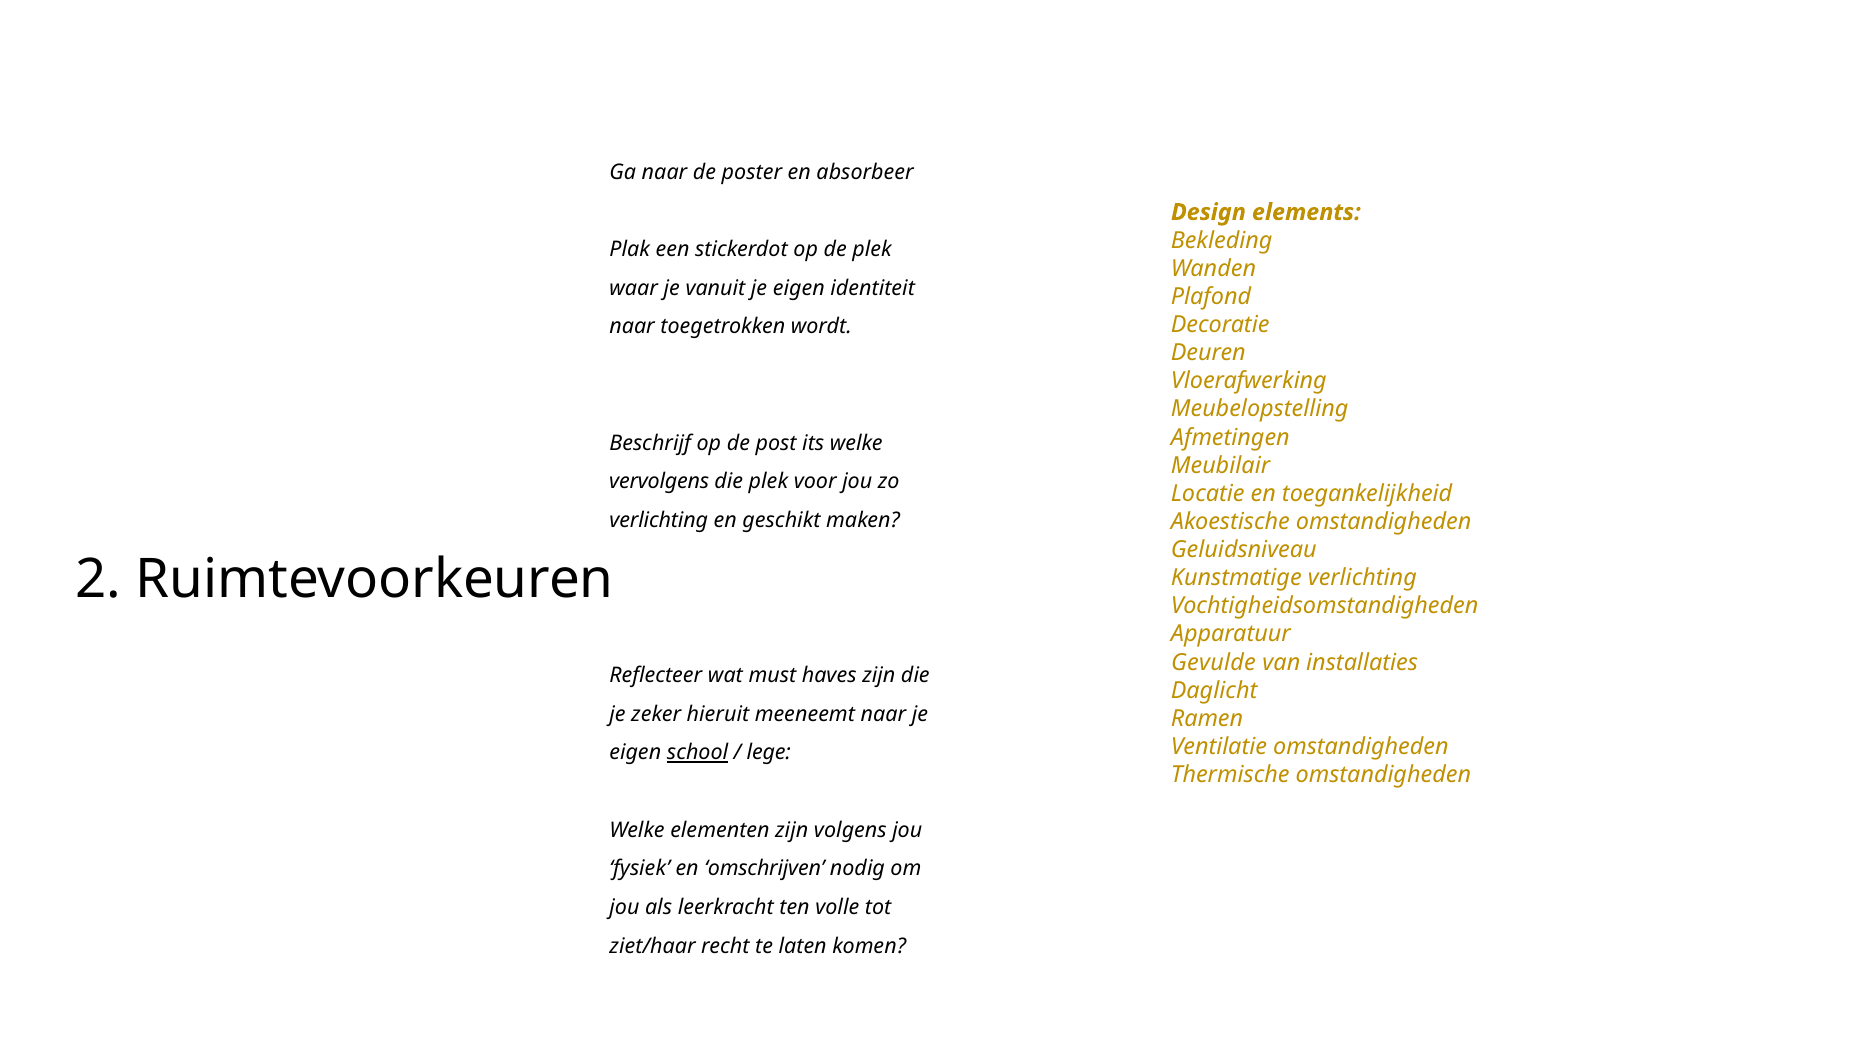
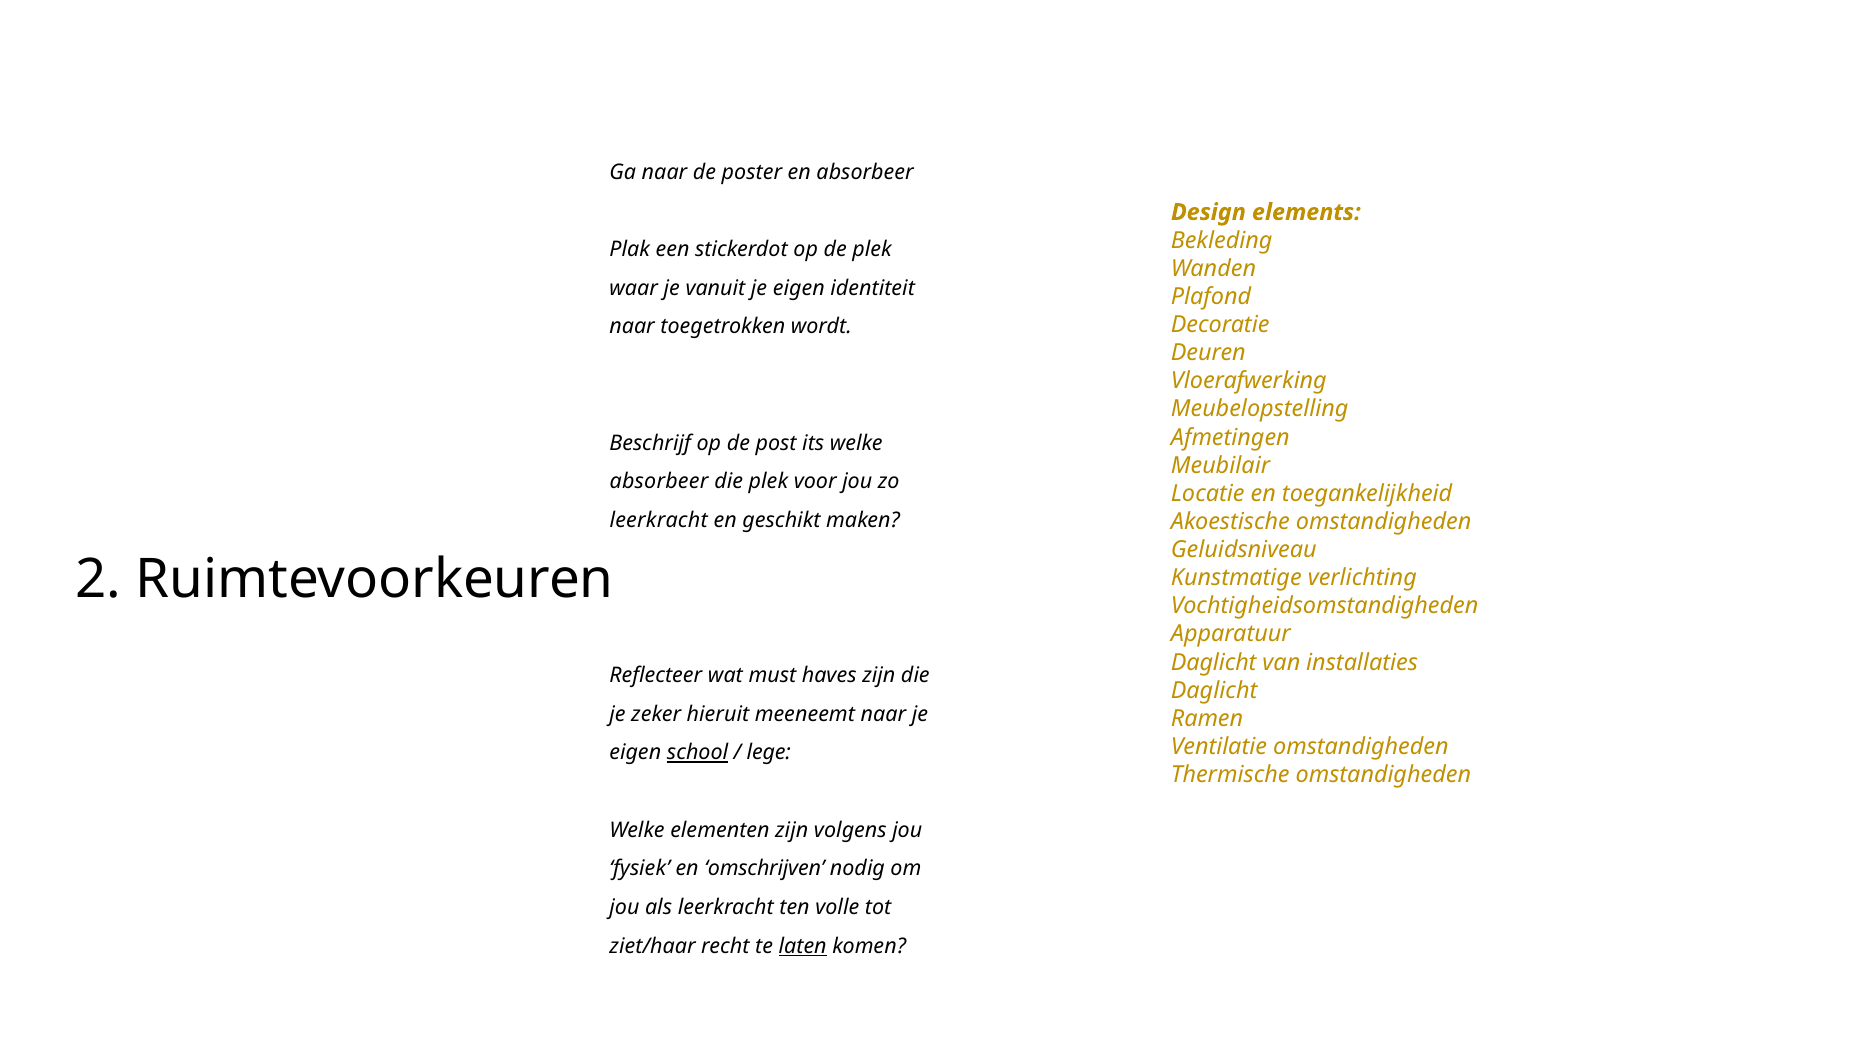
vervolgens at (659, 482): vervolgens -> absorbeer
verlichting at (659, 520): verlichting -> leerkracht
Gevulde at (1214, 662): Gevulde -> Daglicht
laten underline: none -> present
